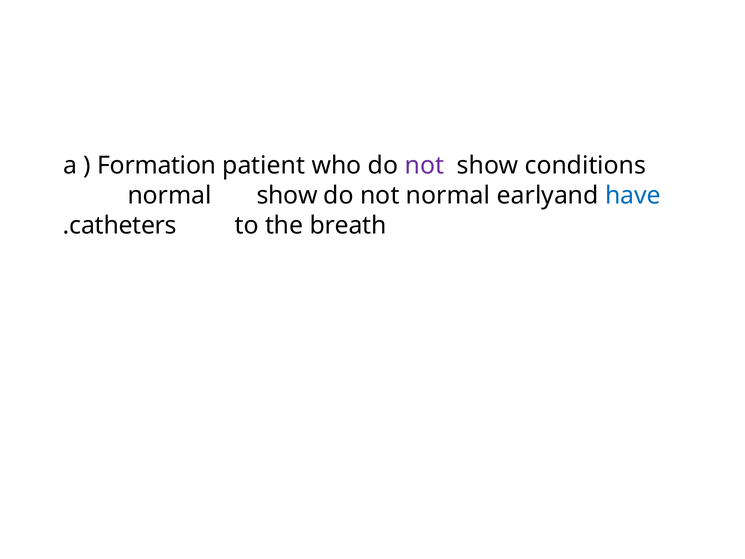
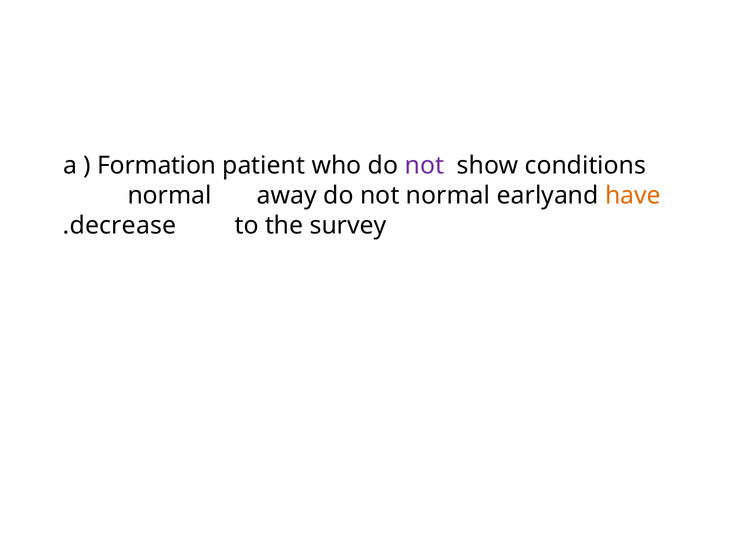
normal show: show -> away
have colour: blue -> orange
catheters: catheters -> decrease
breath: breath -> survey
